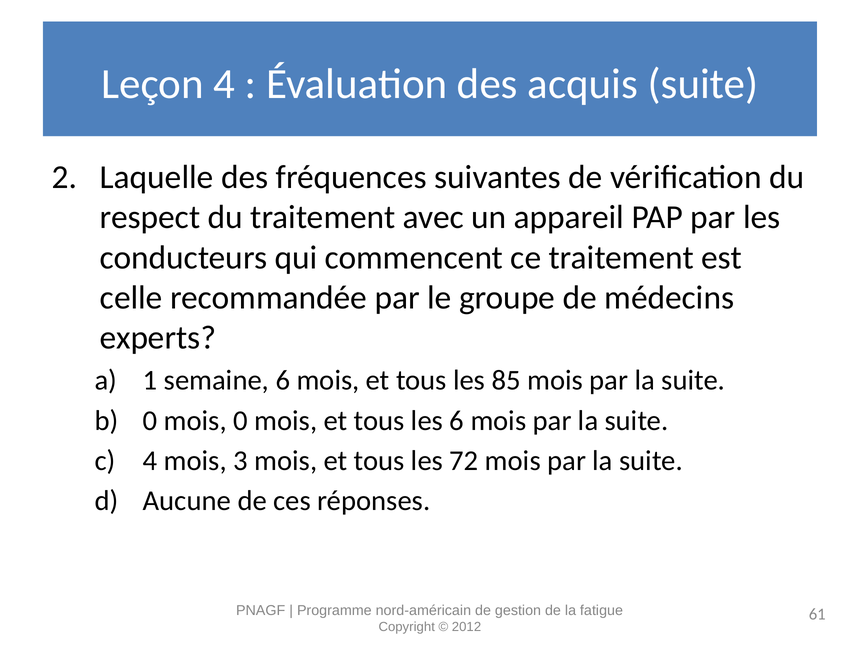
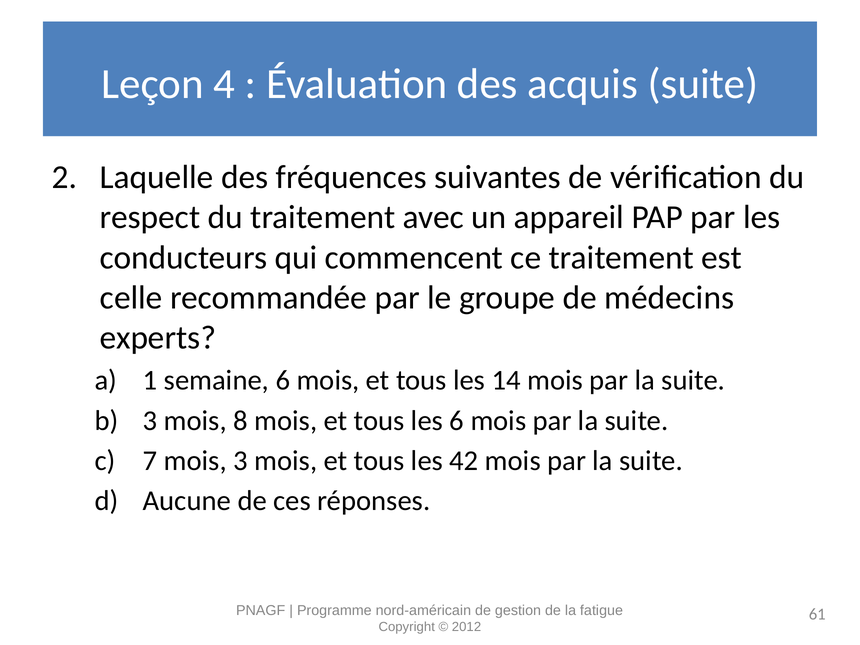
85: 85 -> 14
0 at (150, 421): 0 -> 3
mois 0: 0 -> 8
4 at (150, 461): 4 -> 7
72: 72 -> 42
